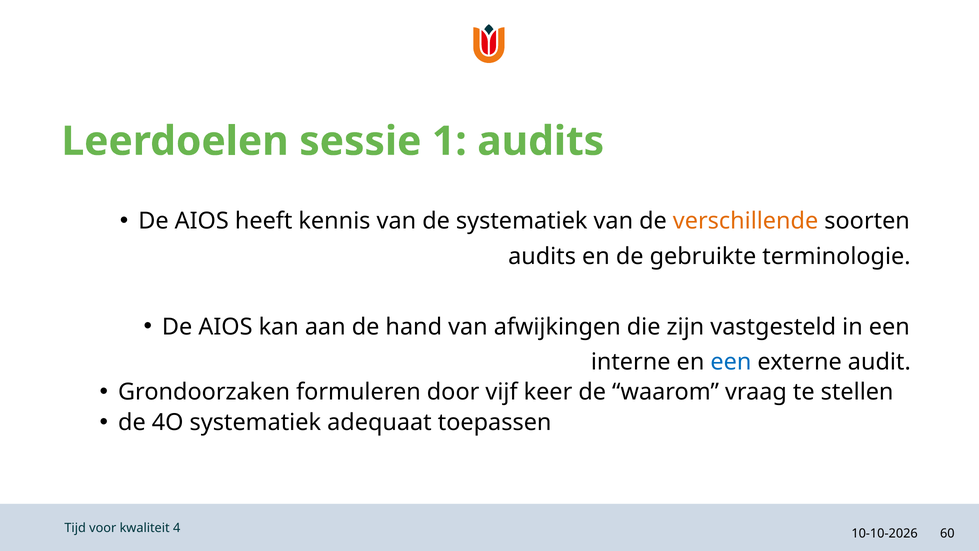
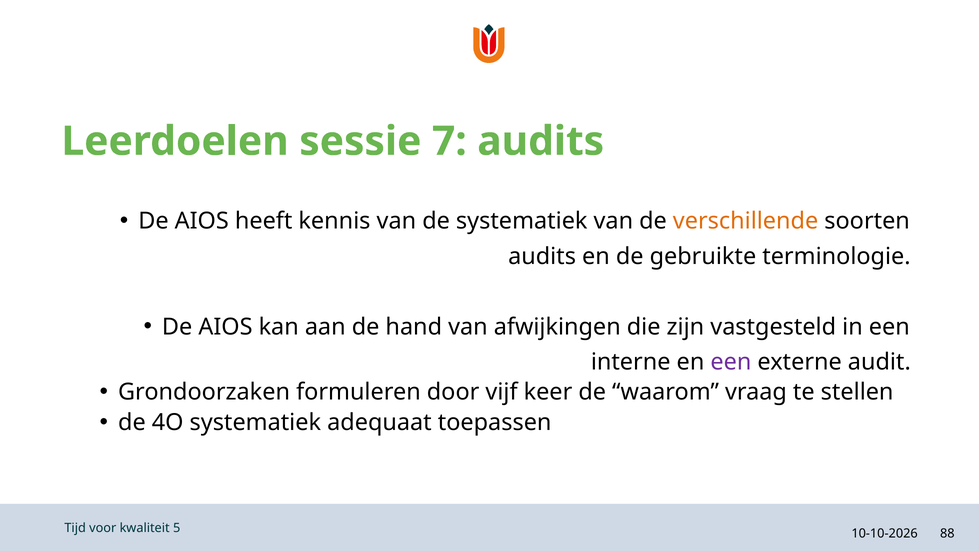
1: 1 -> 7
een at (731, 362) colour: blue -> purple
4: 4 -> 5
60: 60 -> 88
